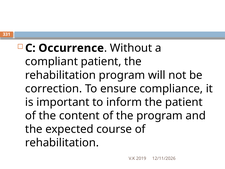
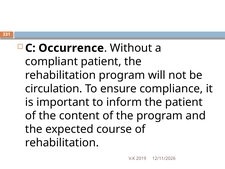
correction: correction -> circulation
